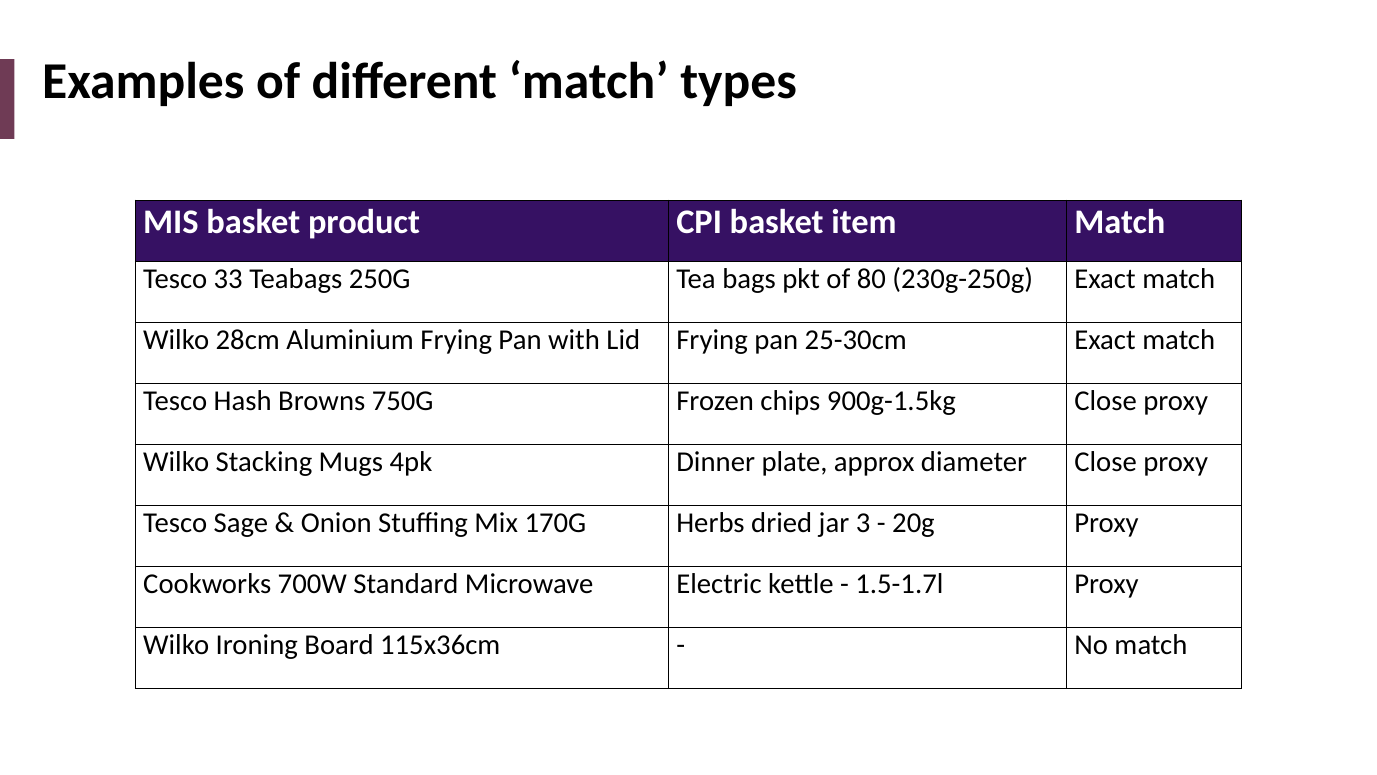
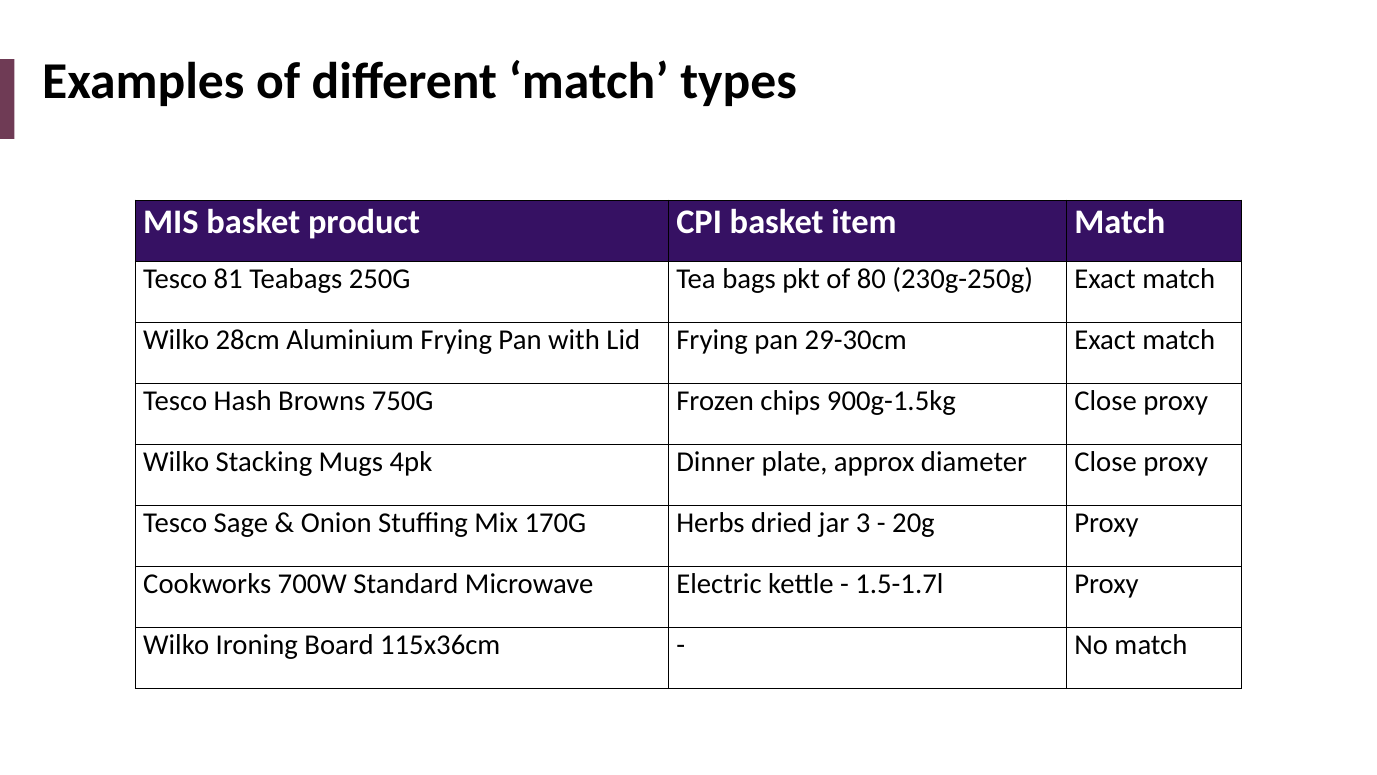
33: 33 -> 81
25-30cm: 25-30cm -> 29-30cm
